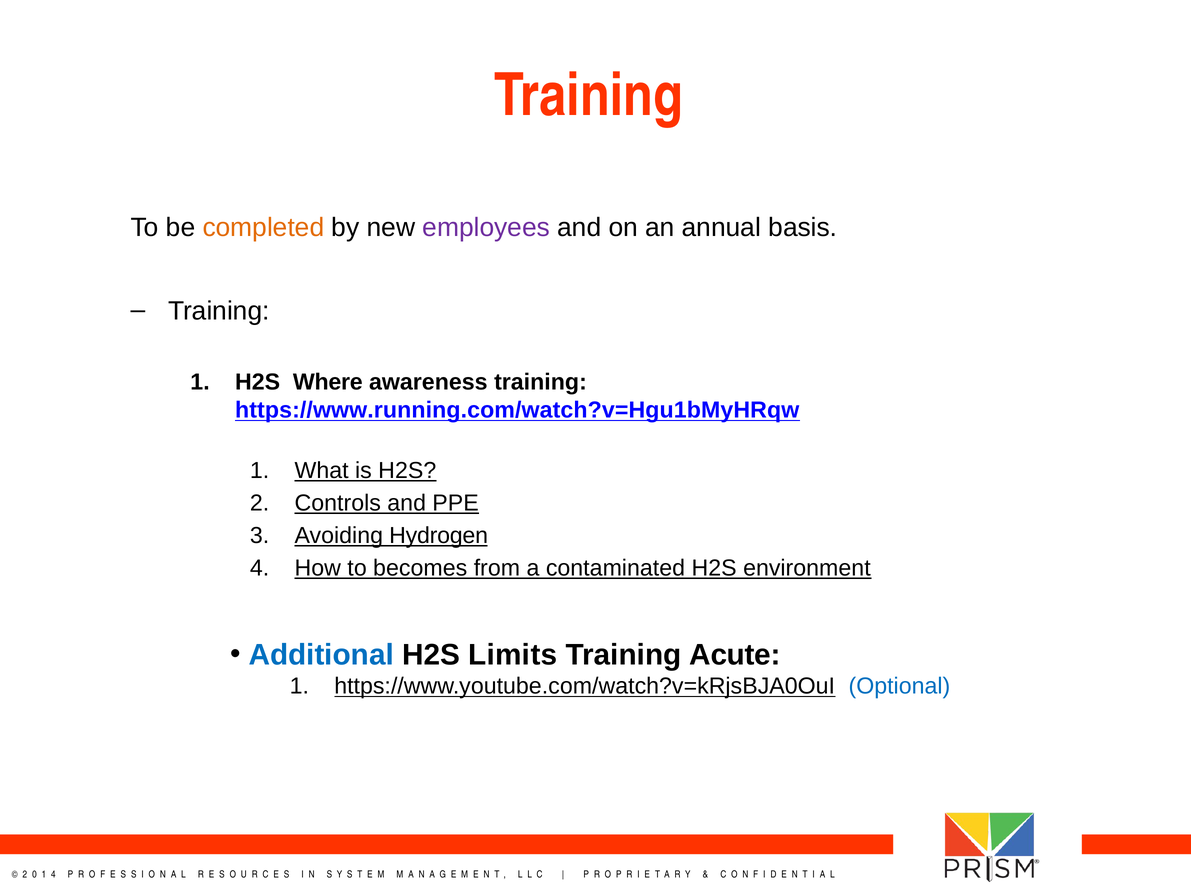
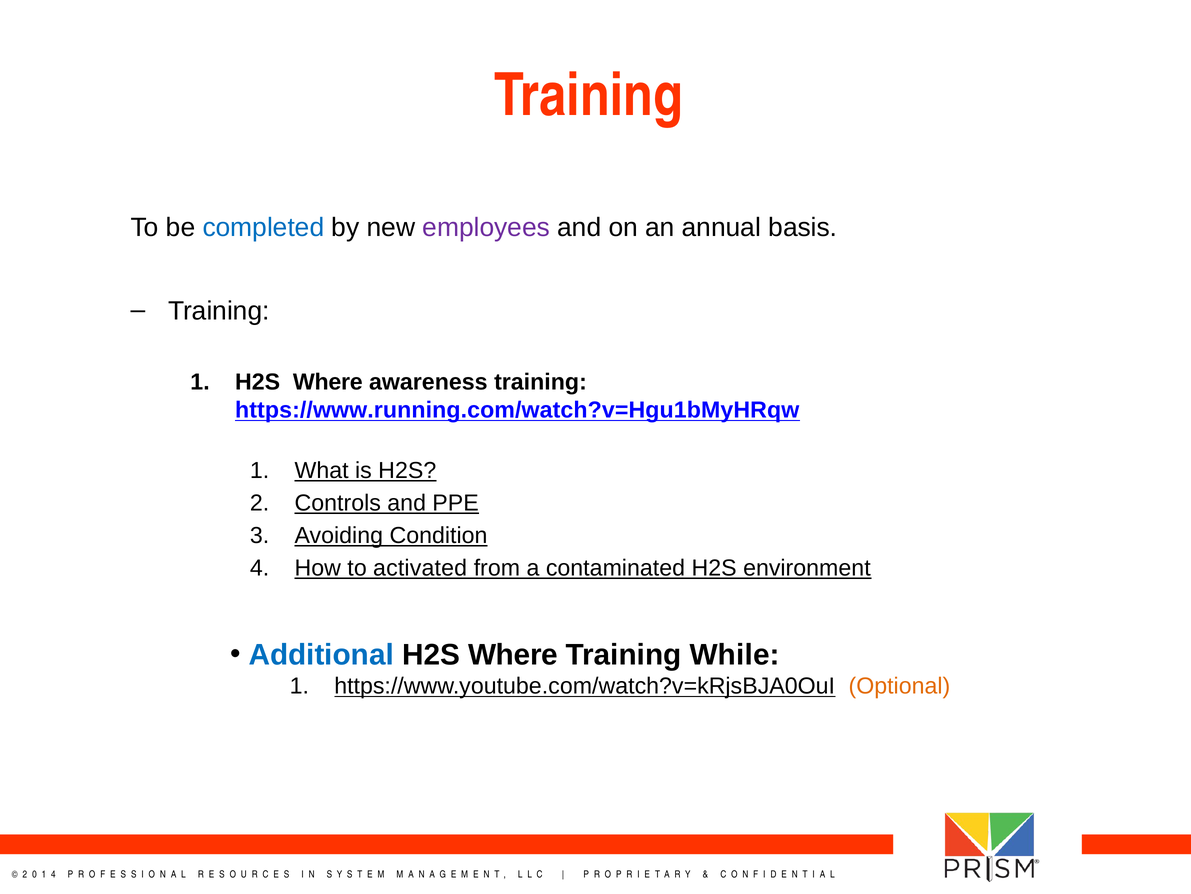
completed colour: orange -> blue
Hydrogen: Hydrogen -> Condition
becomes: becomes -> activated
Limits at (513, 654): Limits -> Where
Acute: Acute -> While
Optional colour: blue -> orange
